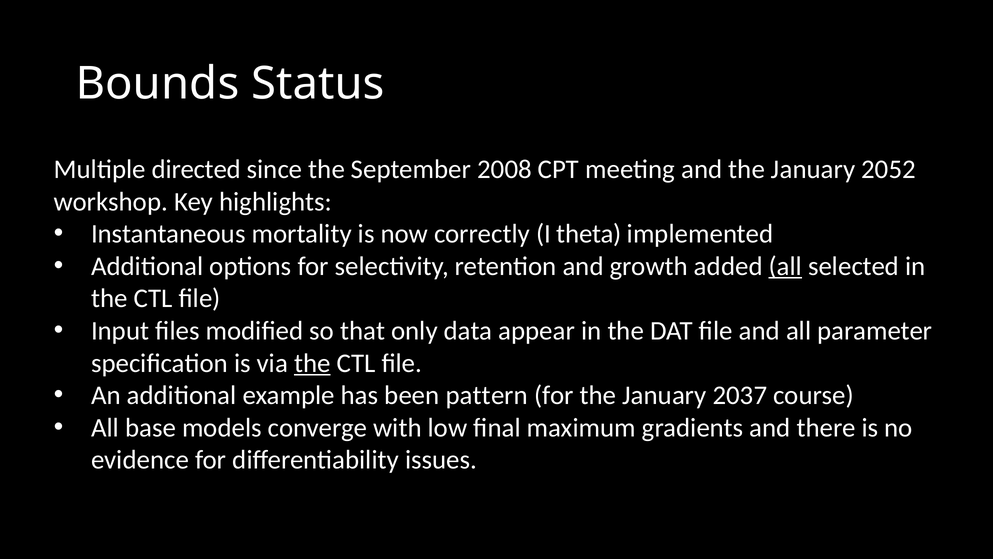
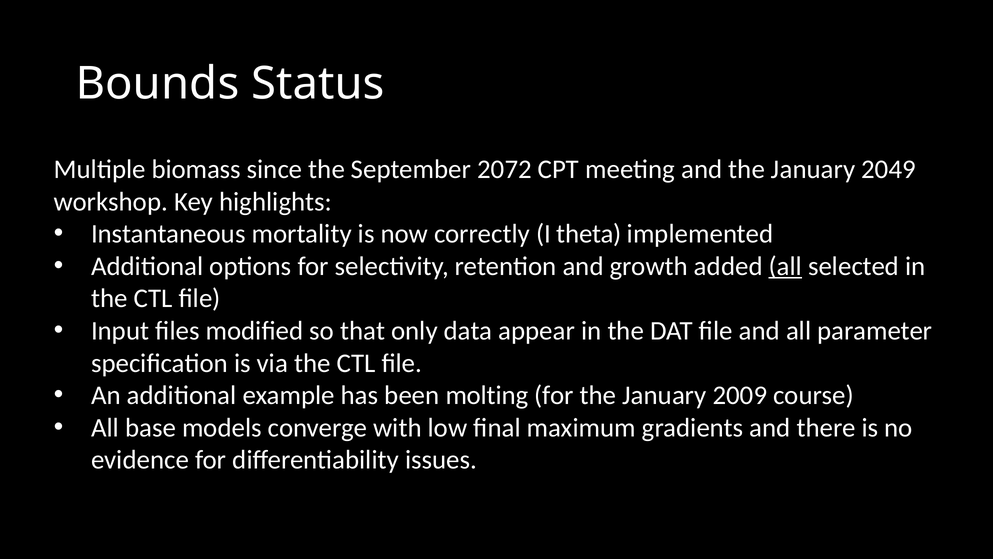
directed: directed -> biomass
2008: 2008 -> 2072
2052: 2052 -> 2049
the at (312, 363) underline: present -> none
pattern: pattern -> molting
2037: 2037 -> 2009
